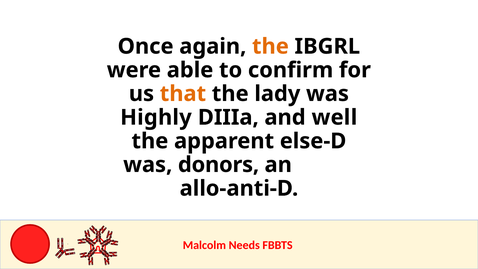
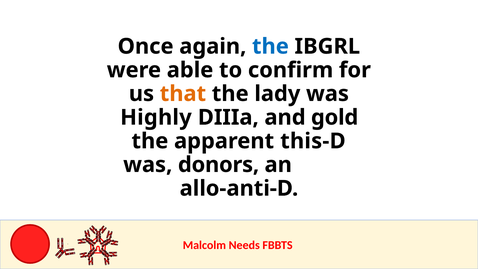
the at (270, 46) colour: orange -> blue
well: well -> gold
else-D: else-D -> this-D
